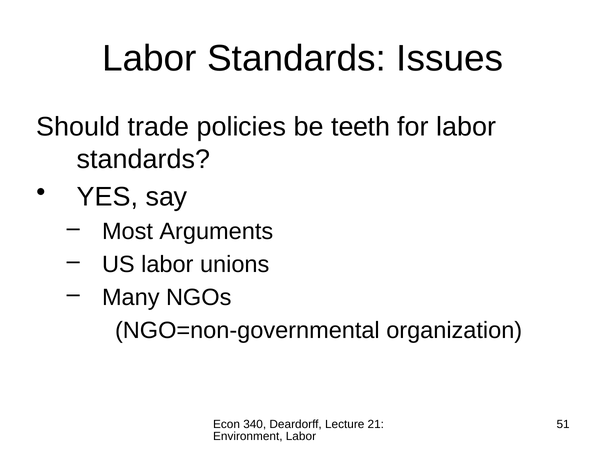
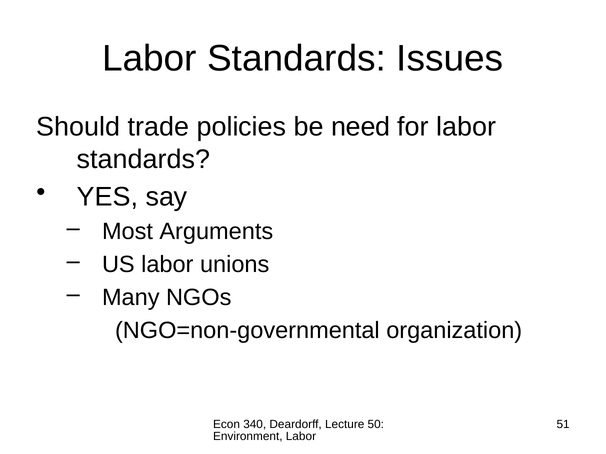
teeth: teeth -> need
21: 21 -> 50
